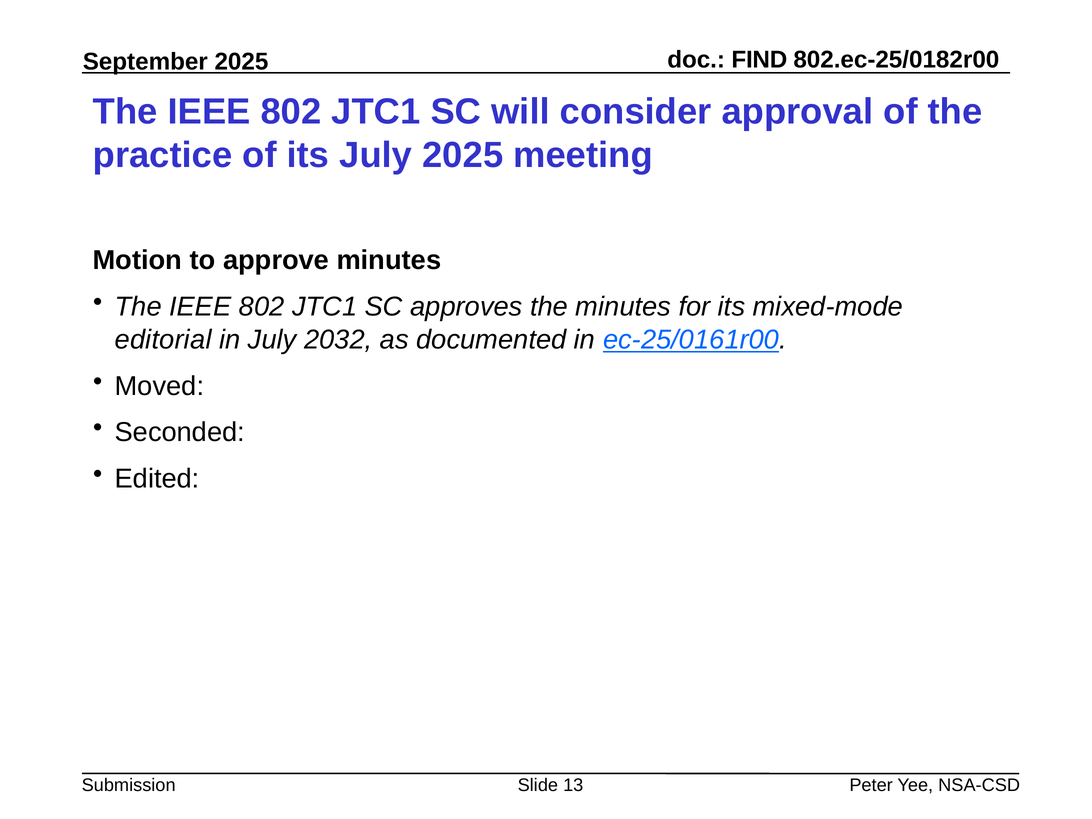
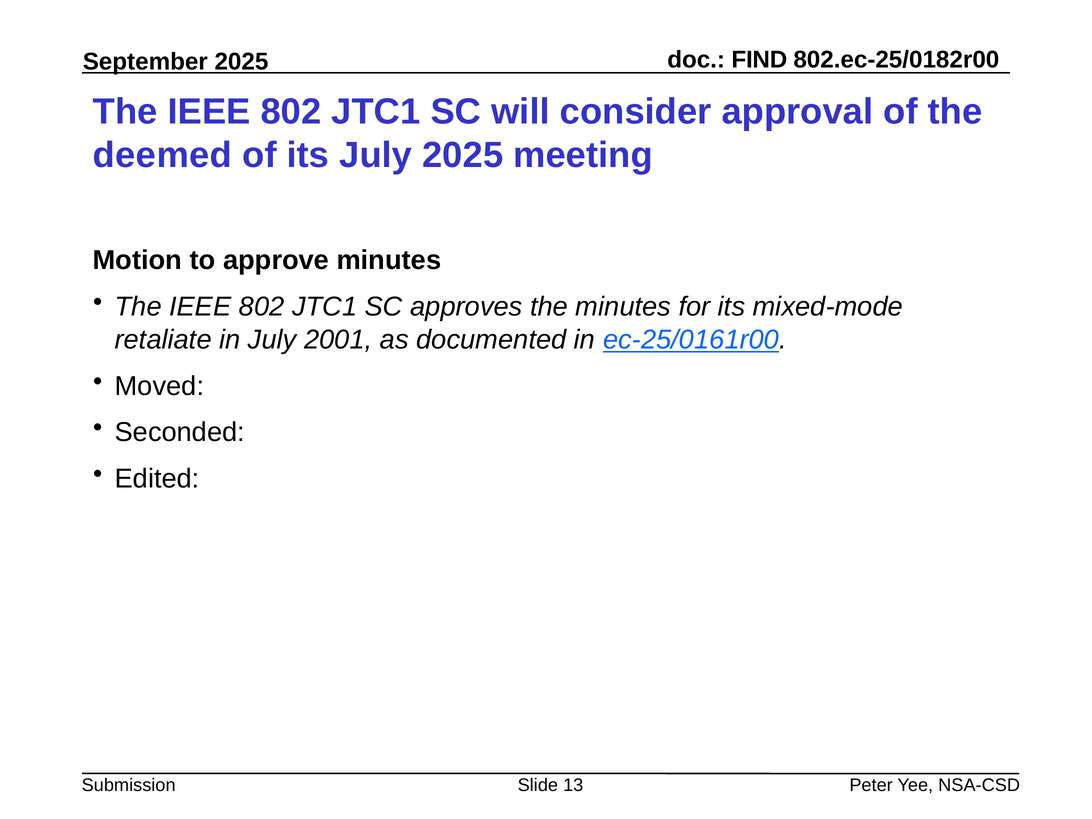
practice: practice -> deemed
editorial: editorial -> retaliate
2032: 2032 -> 2001
